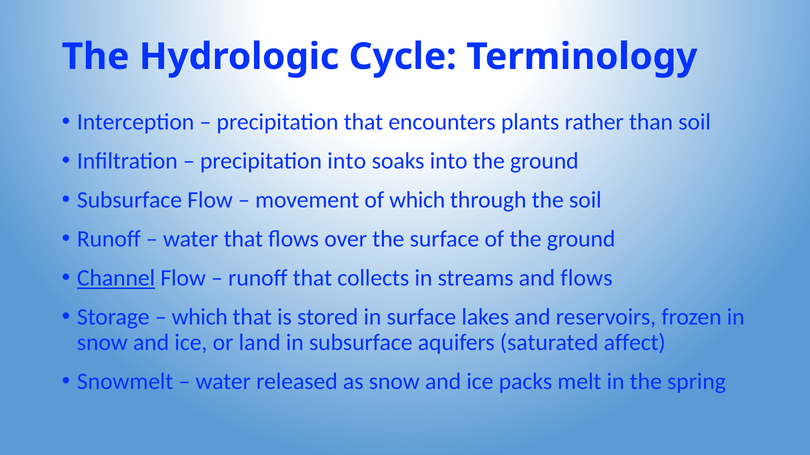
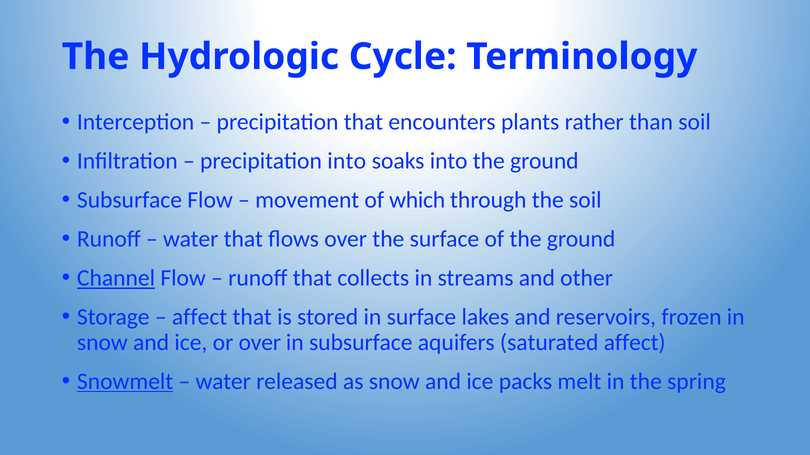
and flows: flows -> other
which at (200, 317): which -> affect
or land: land -> over
Snowmelt underline: none -> present
